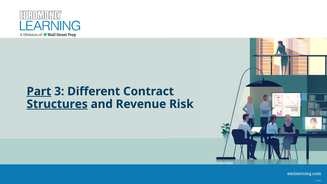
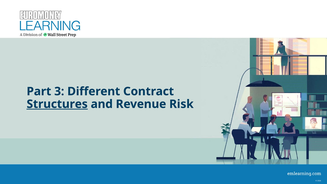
Part underline: present -> none
